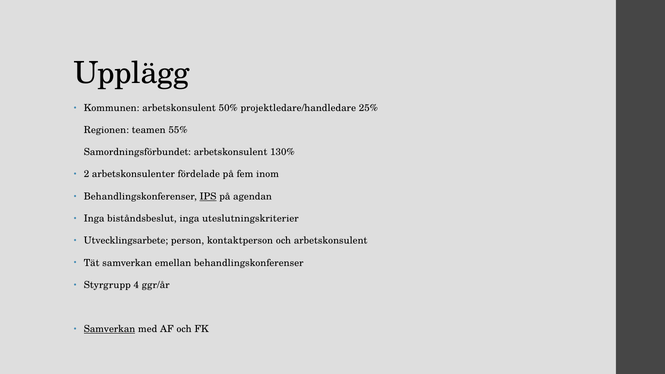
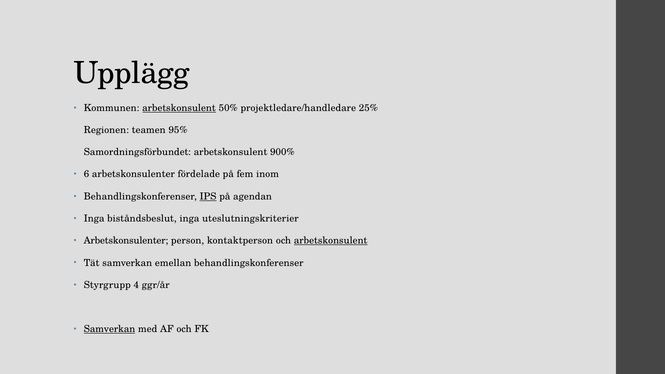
arbetskonsulent at (179, 108) underline: none -> present
55%: 55% -> 95%
130%: 130% -> 900%
2: 2 -> 6
Utvecklingsarbete at (126, 241): Utvecklingsarbete -> Arbetskonsulenter
arbetskonsulent at (331, 241) underline: none -> present
